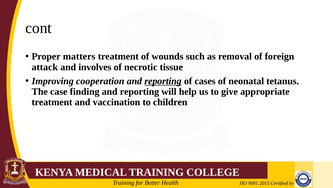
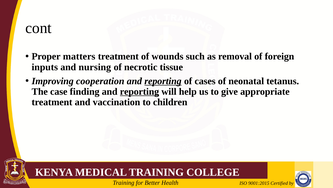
attack: attack -> inputs
involves: involves -> nursing
reporting at (139, 91) underline: none -> present
